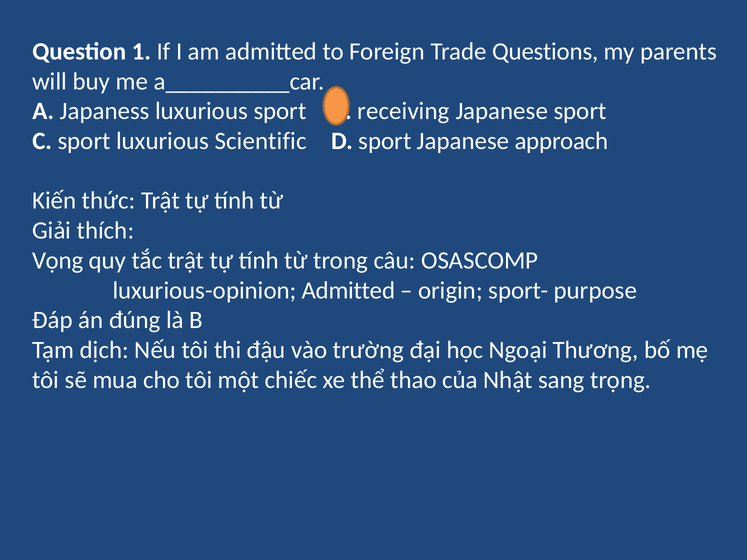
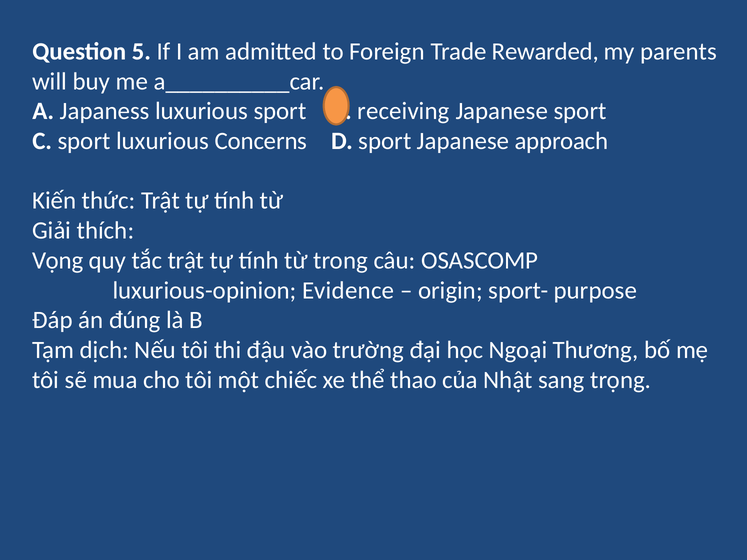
1: 1 -> 5
Questions: Questions -> Rewarded
Scientific: Scientific -> Concerns
luxurious-opinion Admitted: Admitted -> Evidence
